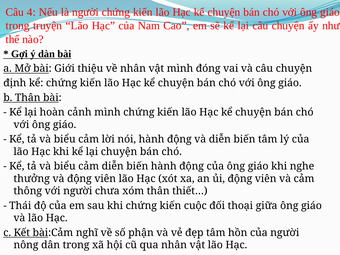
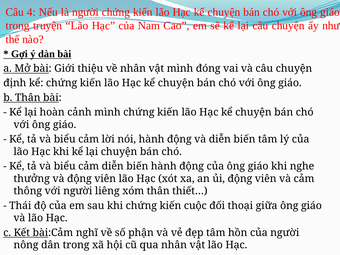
chưa: chưa -> liêng
